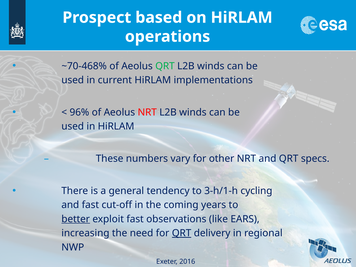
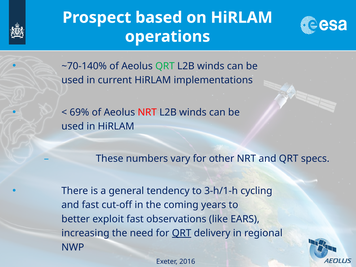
~70-468%: ~70-468% -> ~70-140%
96%: 96% -> 69%
better underline: present -> none
